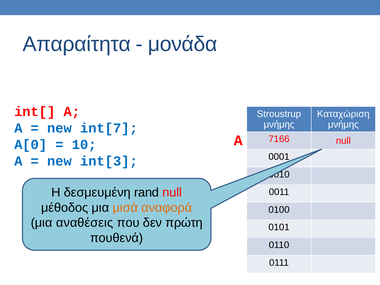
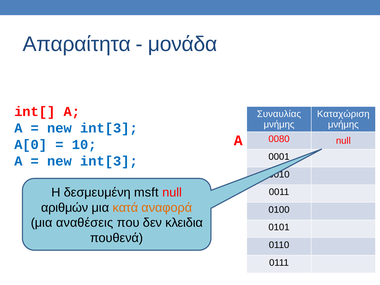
Stroustrup: Stroustrup -> Συναυλίας
int[7 at (109, 128): int[7 -> int[3
7166: 7166 -> 0080
rand: rand -> msft
μέθοδος: μέθοδος -> αριθμών
μισά: μισά -> κατά
πρώτη: πρώτη -> κλειδια
